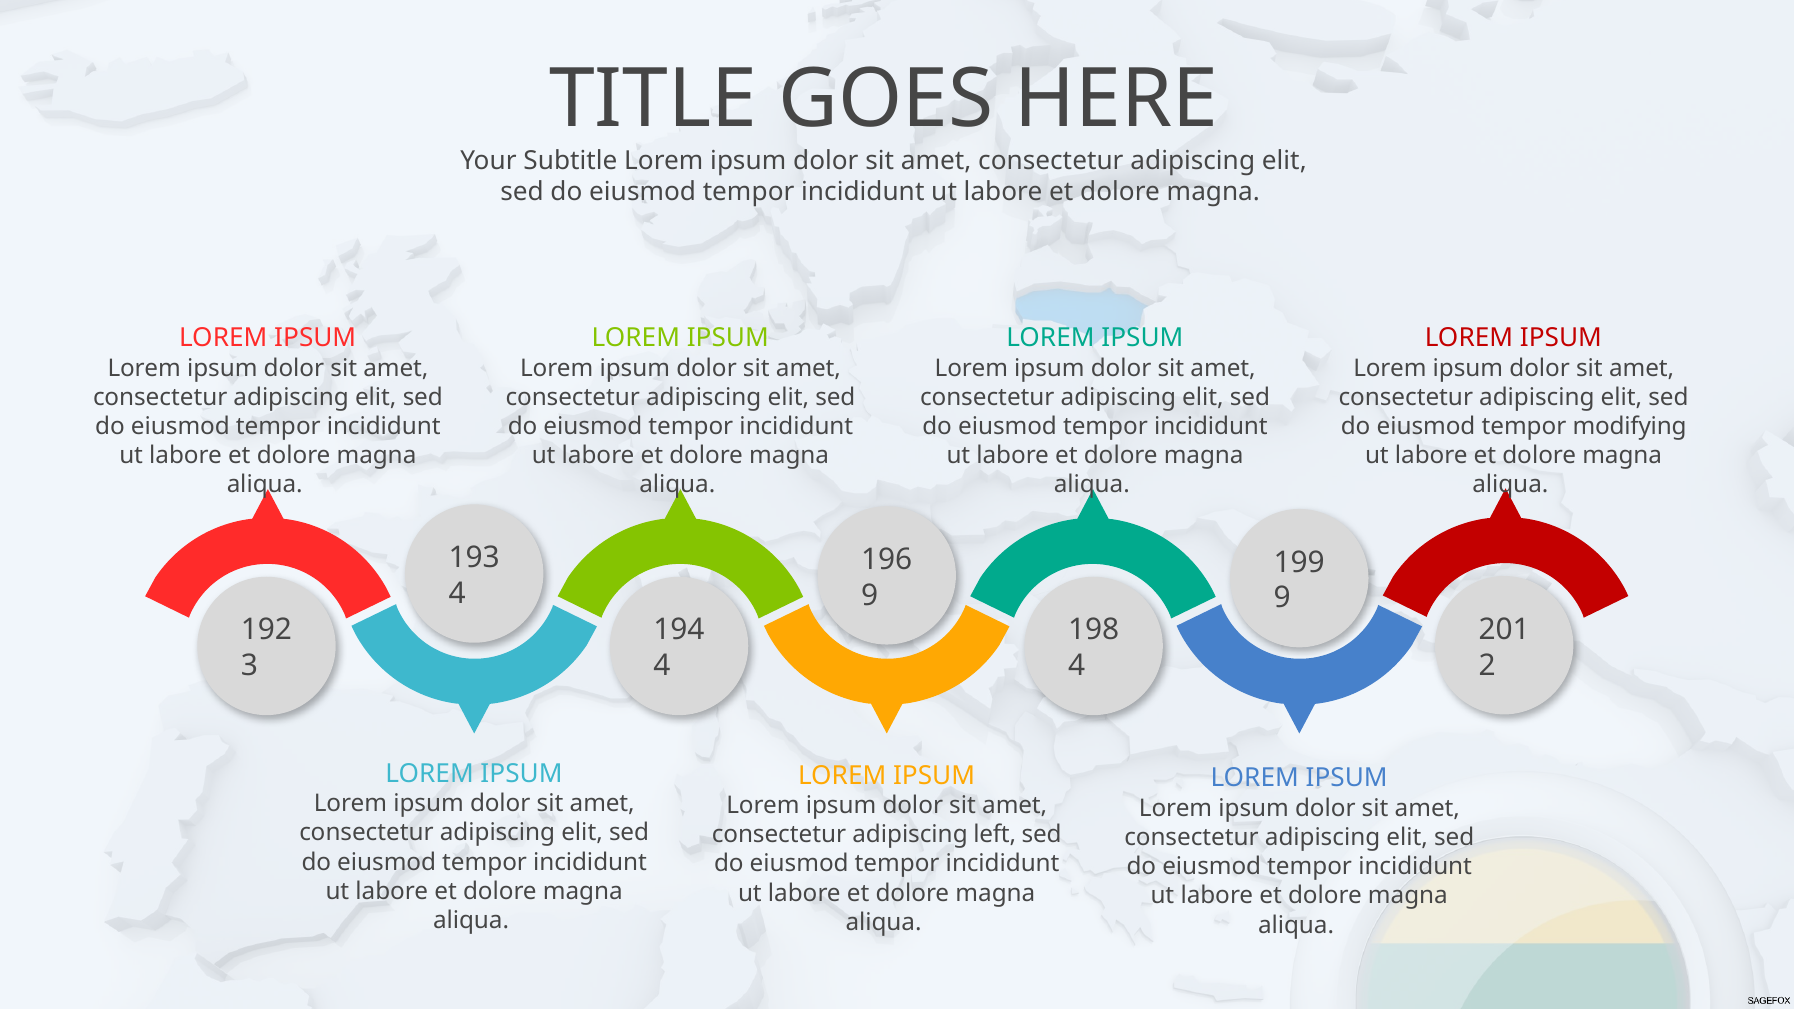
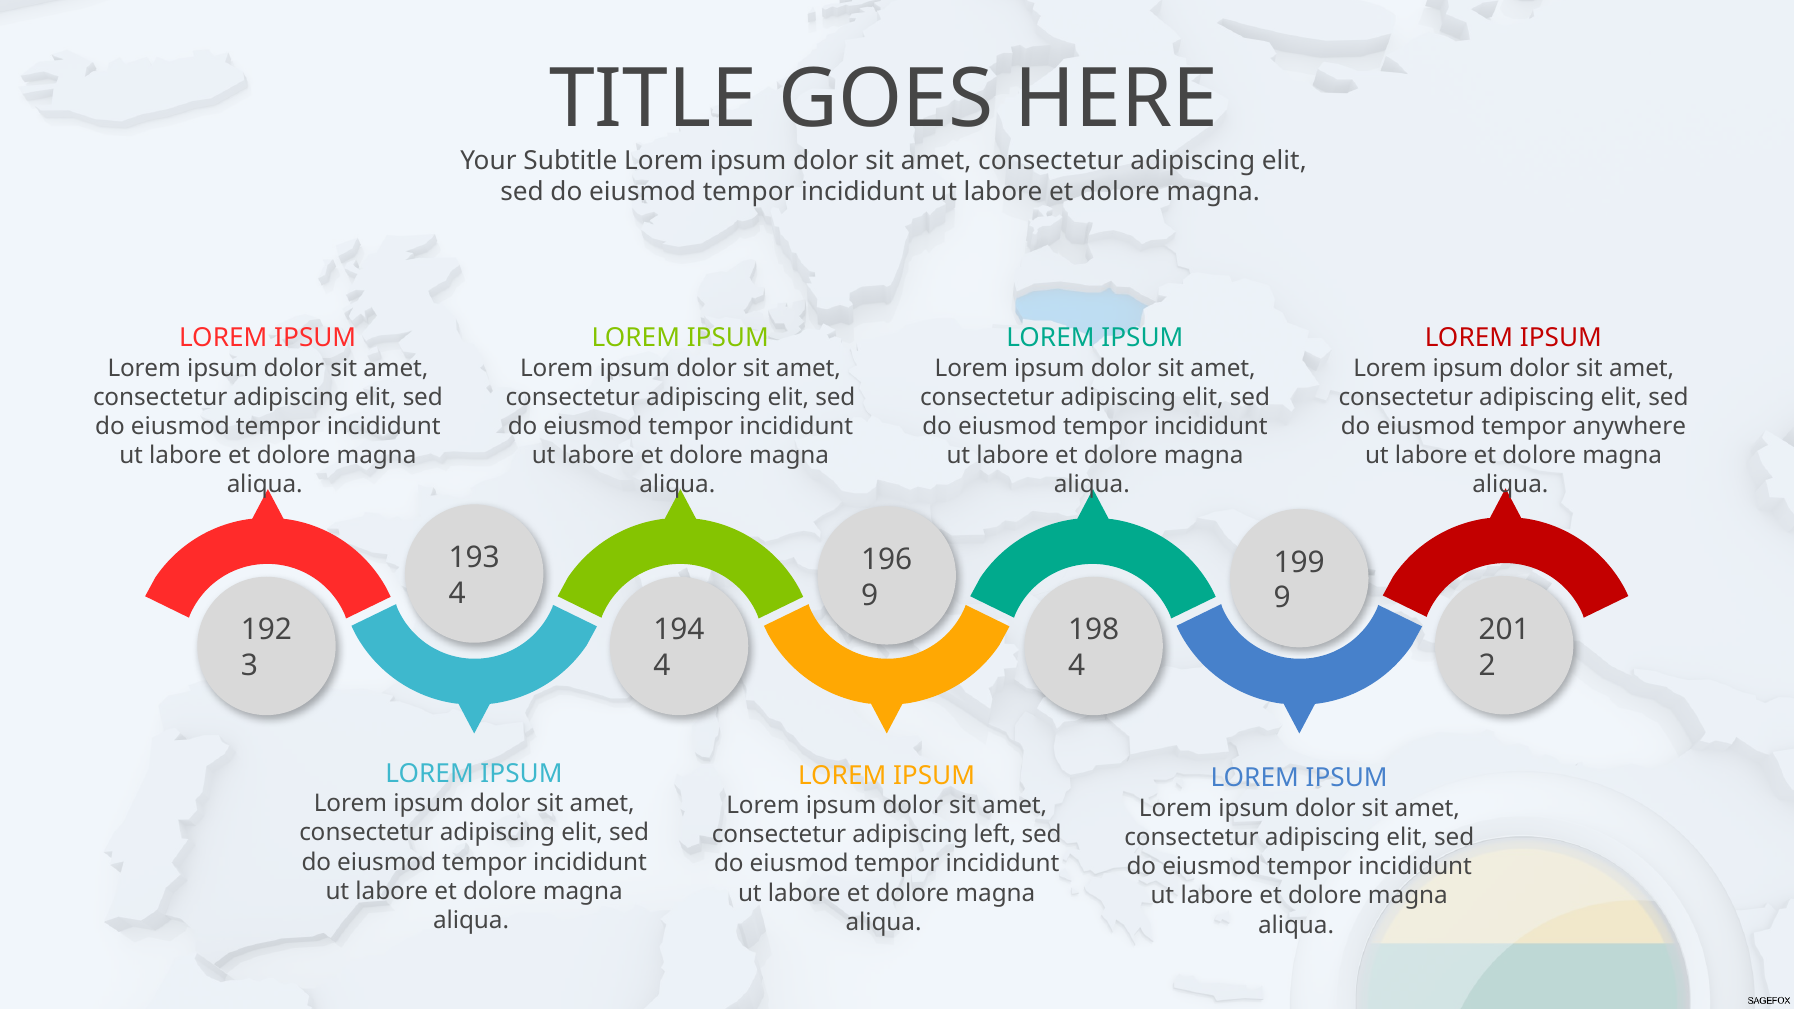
modifying: modifying -> anywhere
